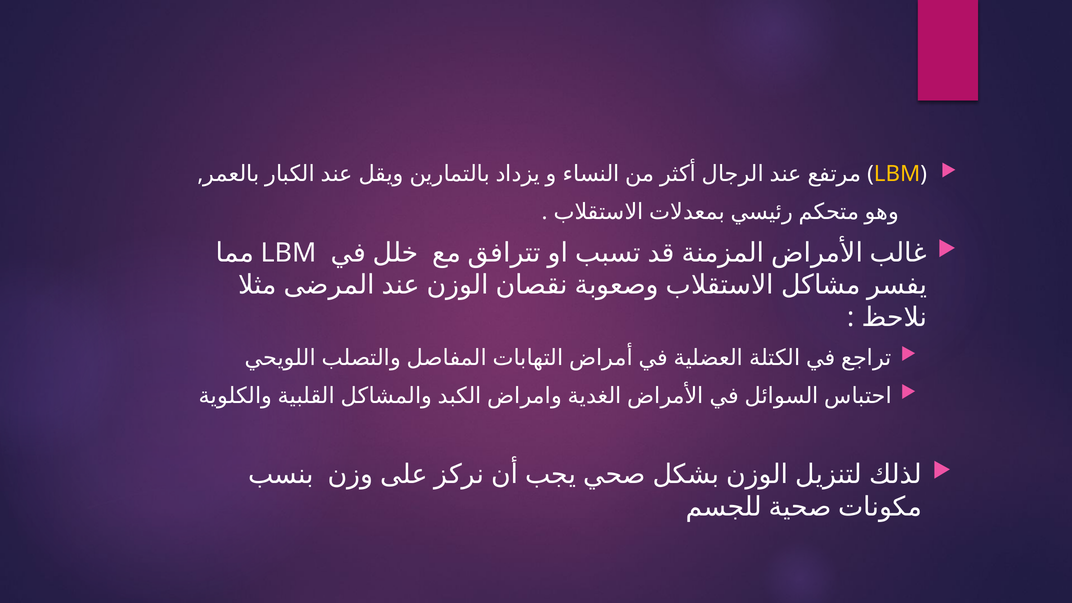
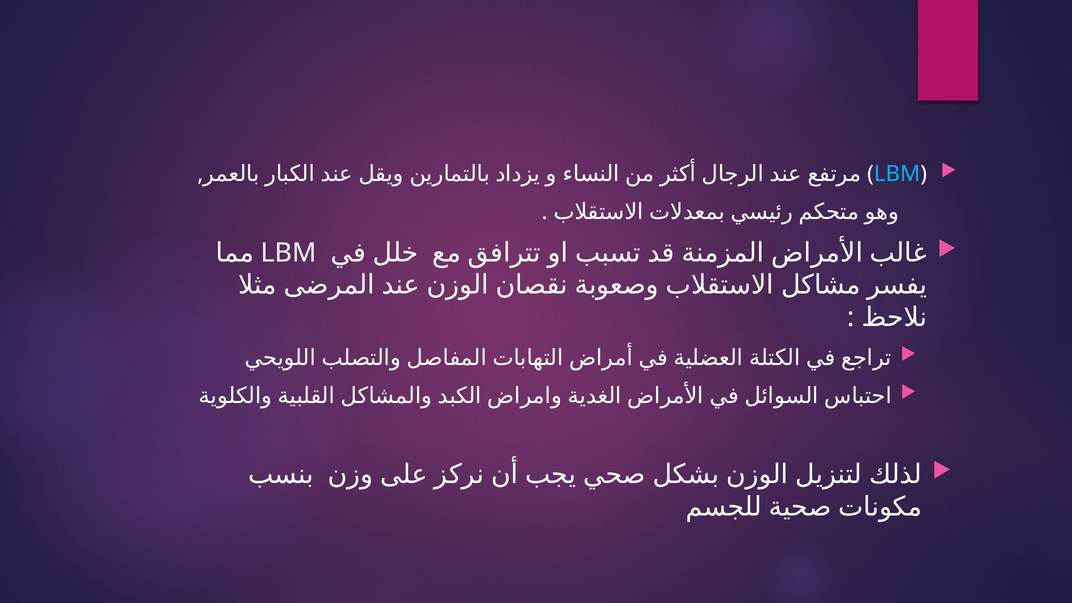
LBM at (897, 174) colour: yellow -> light blue
